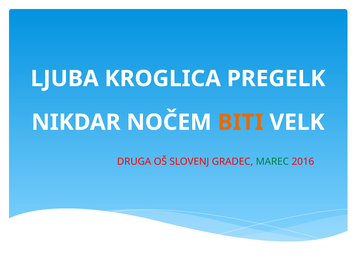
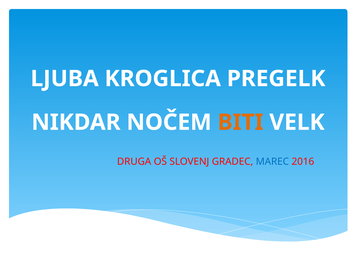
MAREC colour: green -> blue
